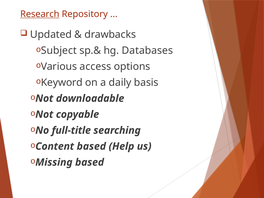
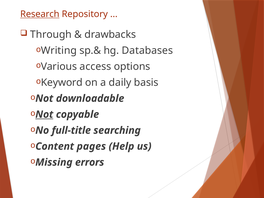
Updated: Updated -> Through
Subject: Subject -> Writing
Not at (44, 114) underline: none -> present
Content based: based -> pages
Missing based: based -> errors
